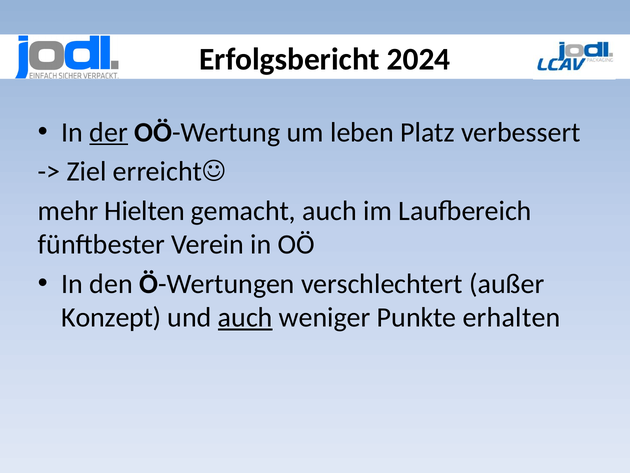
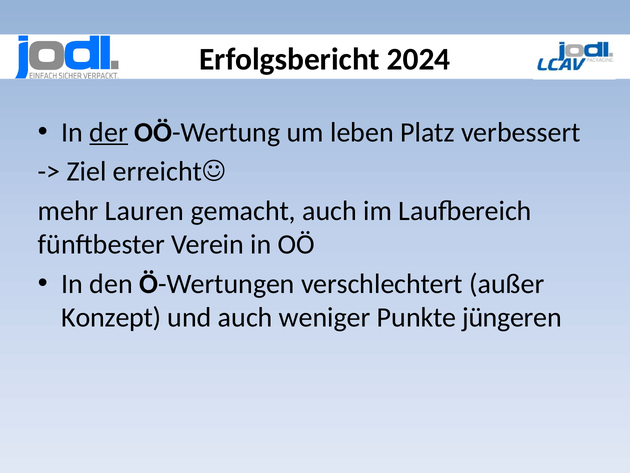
Hielten: Hielten -> Lauren
auch at (245, 317) underline: present -> none
erhalten: erhalten -> jüngeren
